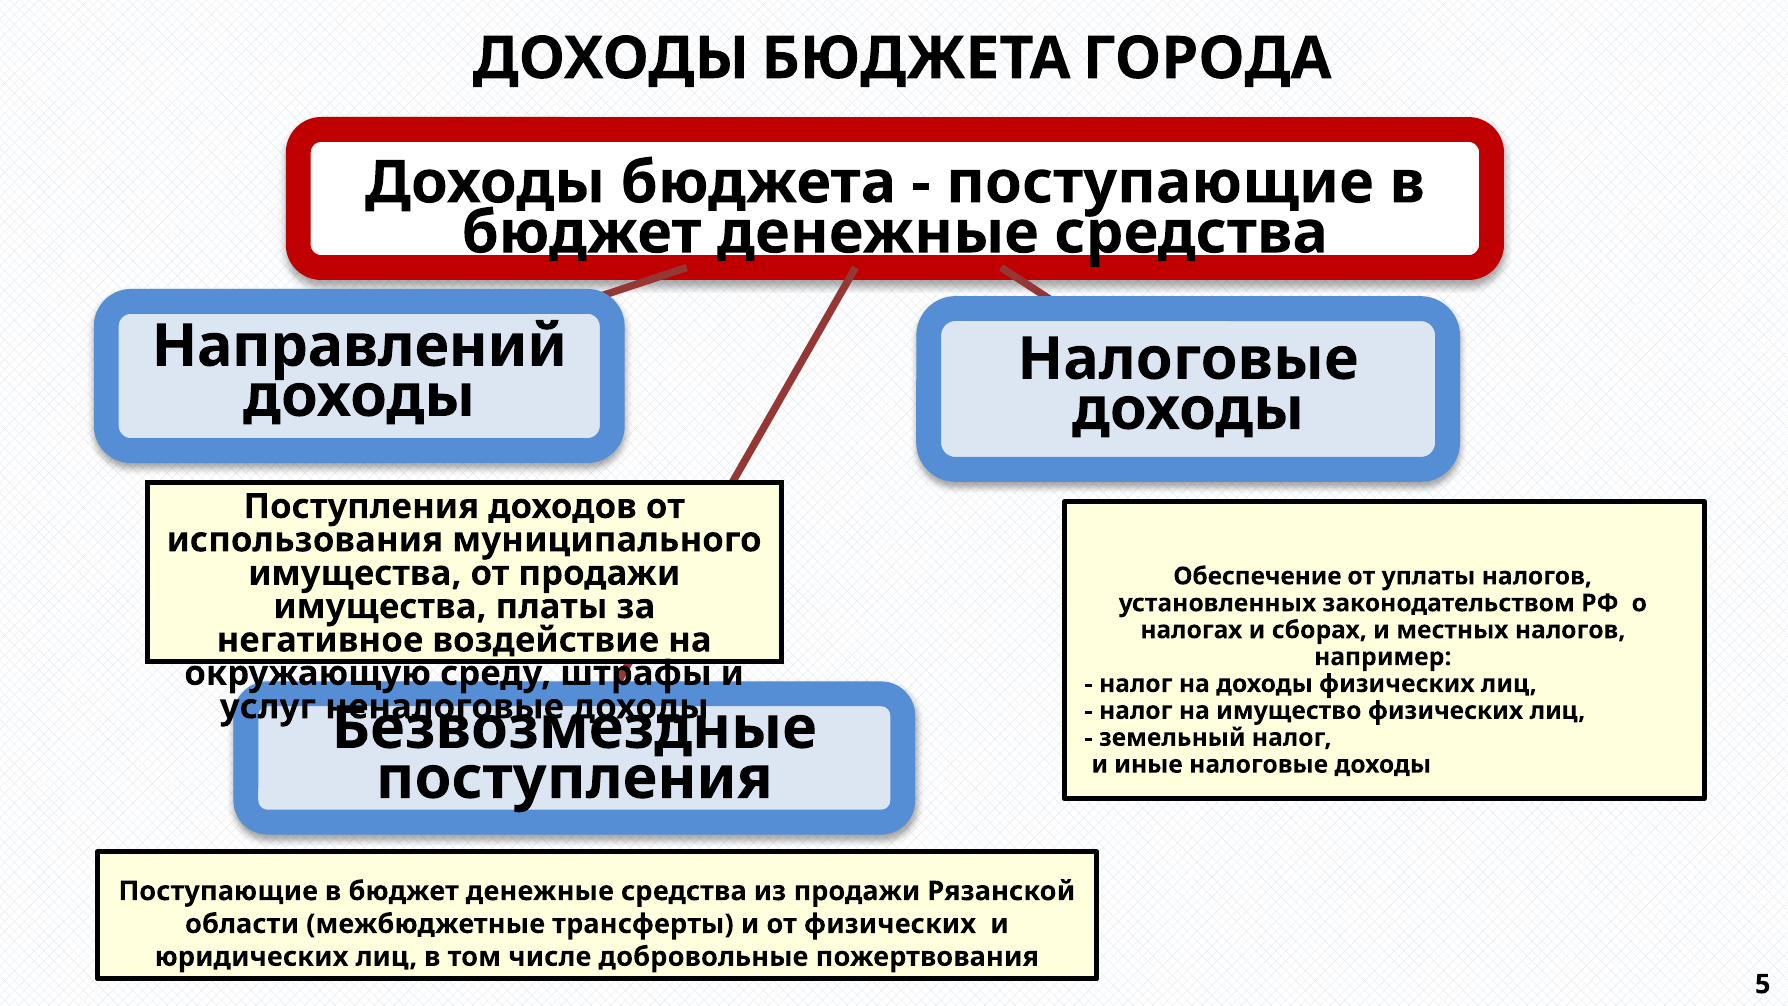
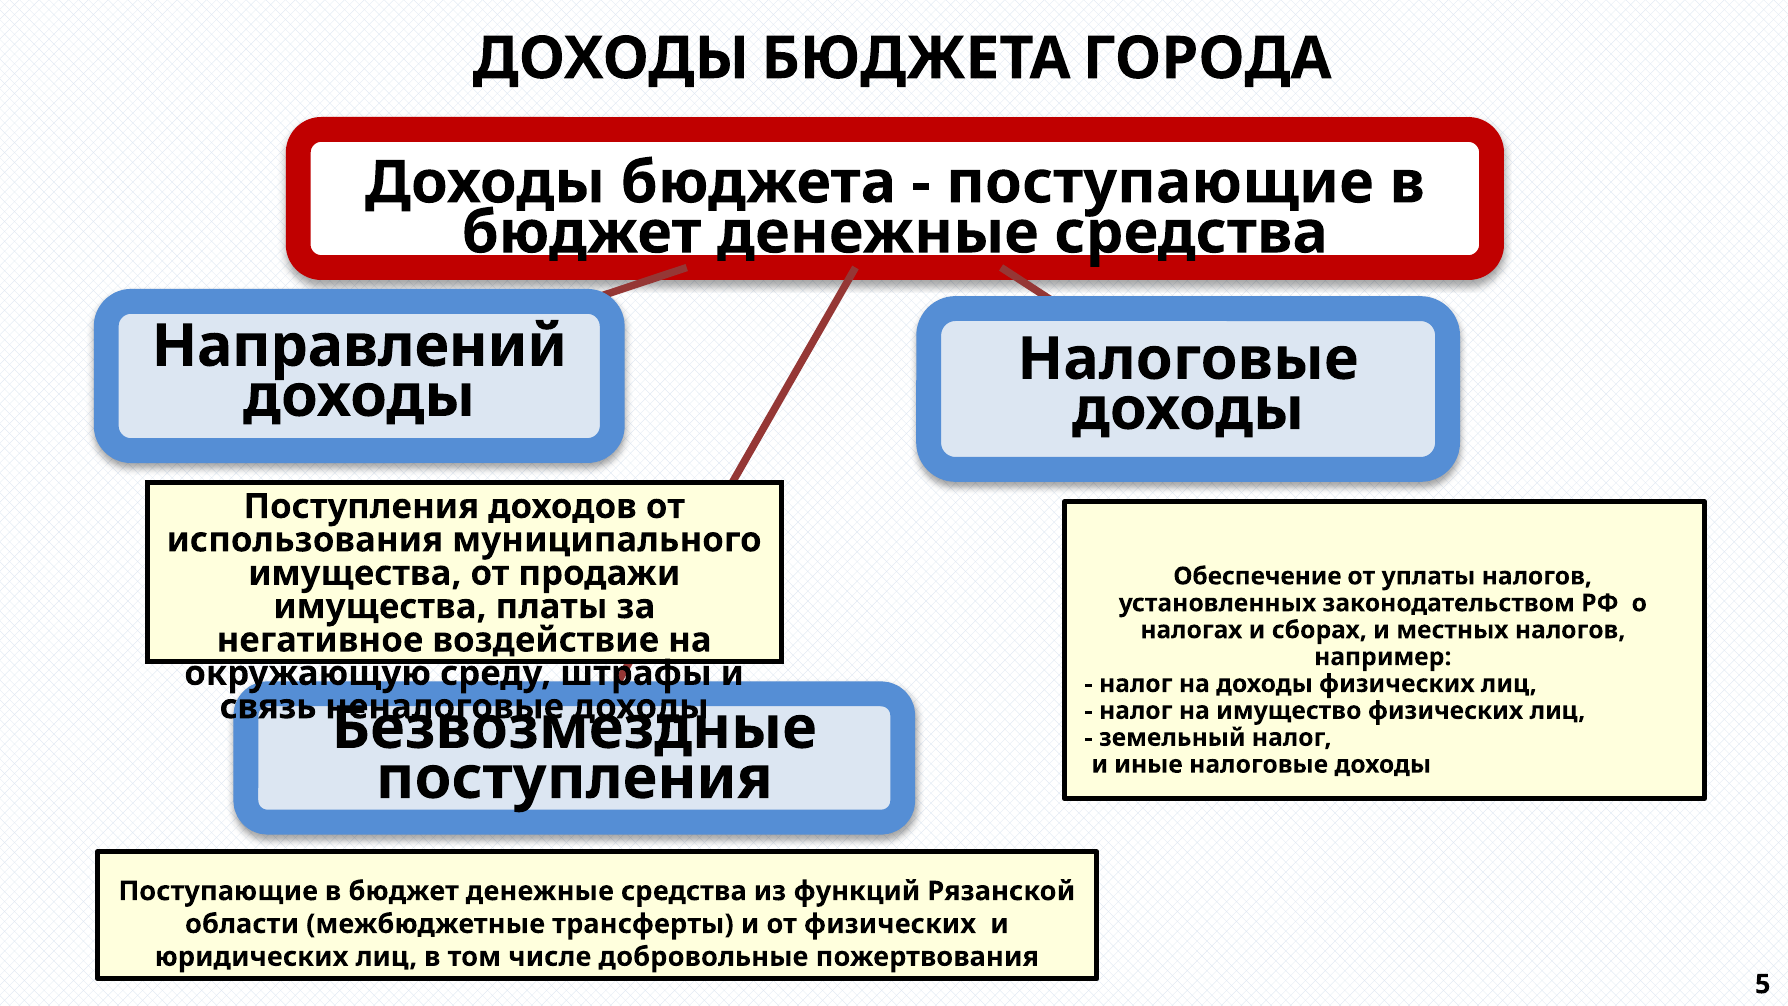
услуг: услуг -> связь
из продажи: продажи -> функций
